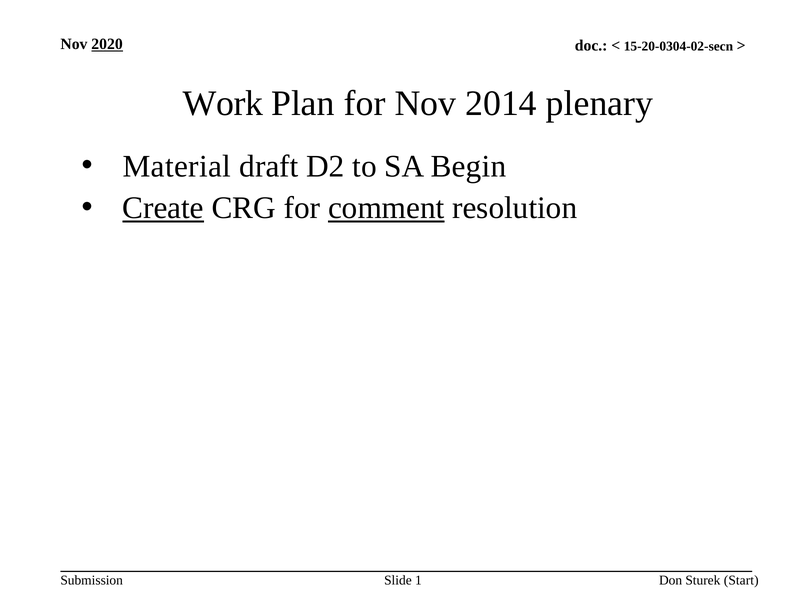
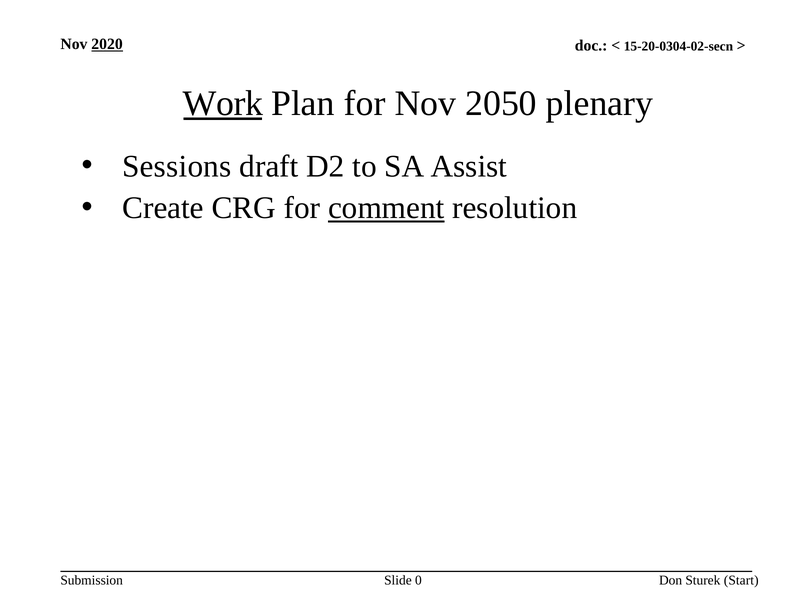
Work underline: none -> present
2014: 2014 -> 2050
Material: Material -> Sessions
Begin: Begin -> Assist
Create underline: present -> none
1: 1 -> 0
